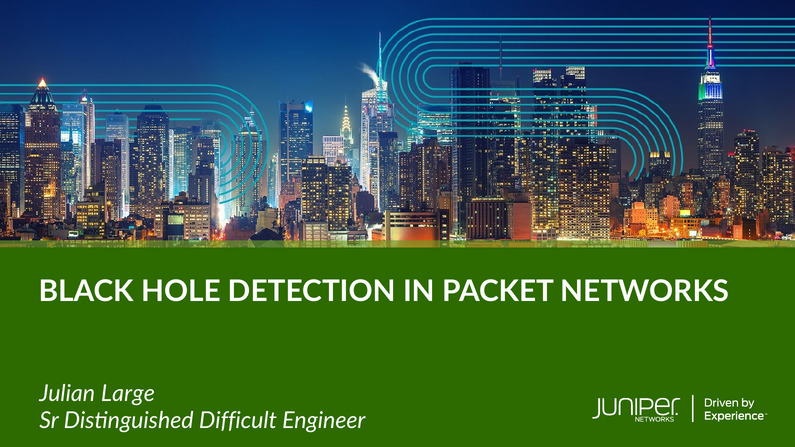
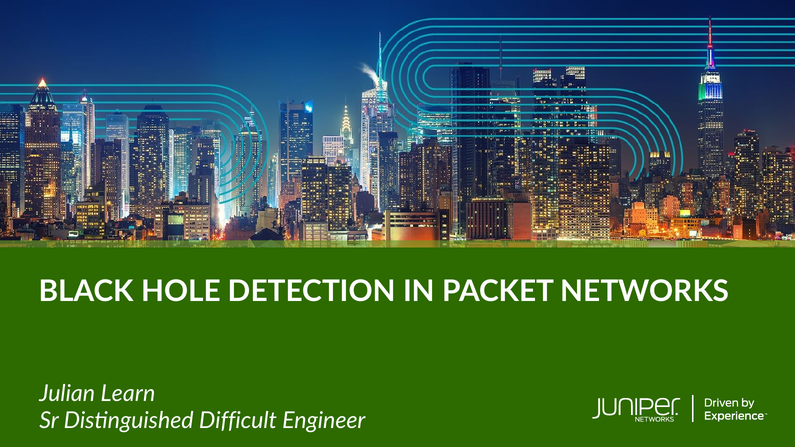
Large: Large -> Learn
